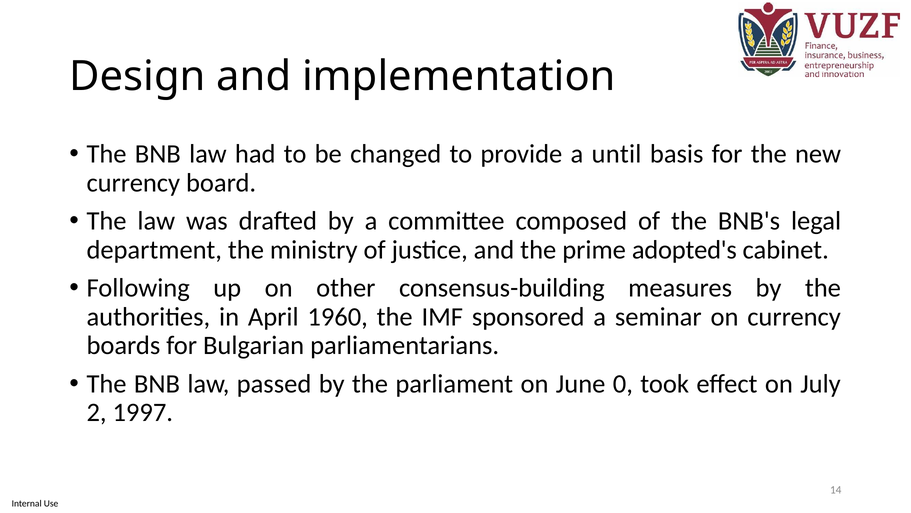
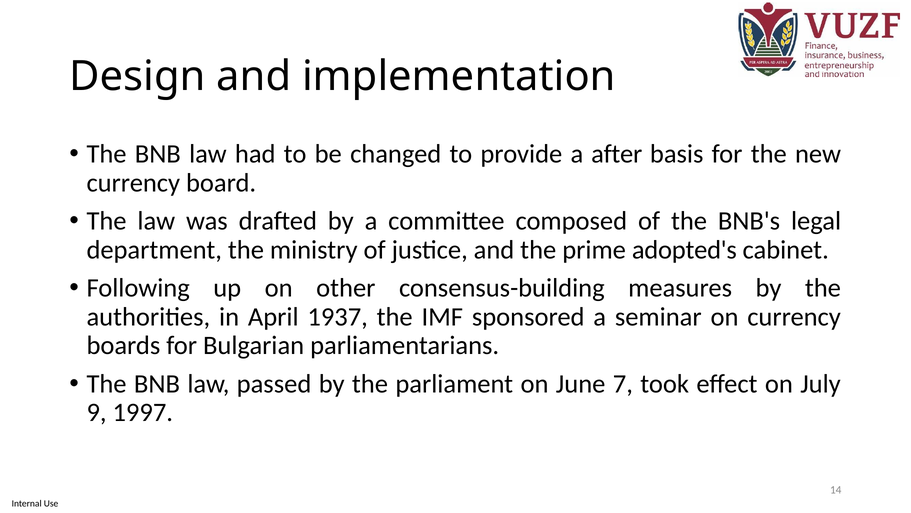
until: until -> after
1960: 1960 -> 1937
0: 0 -> 7
2: 2 -> 9
